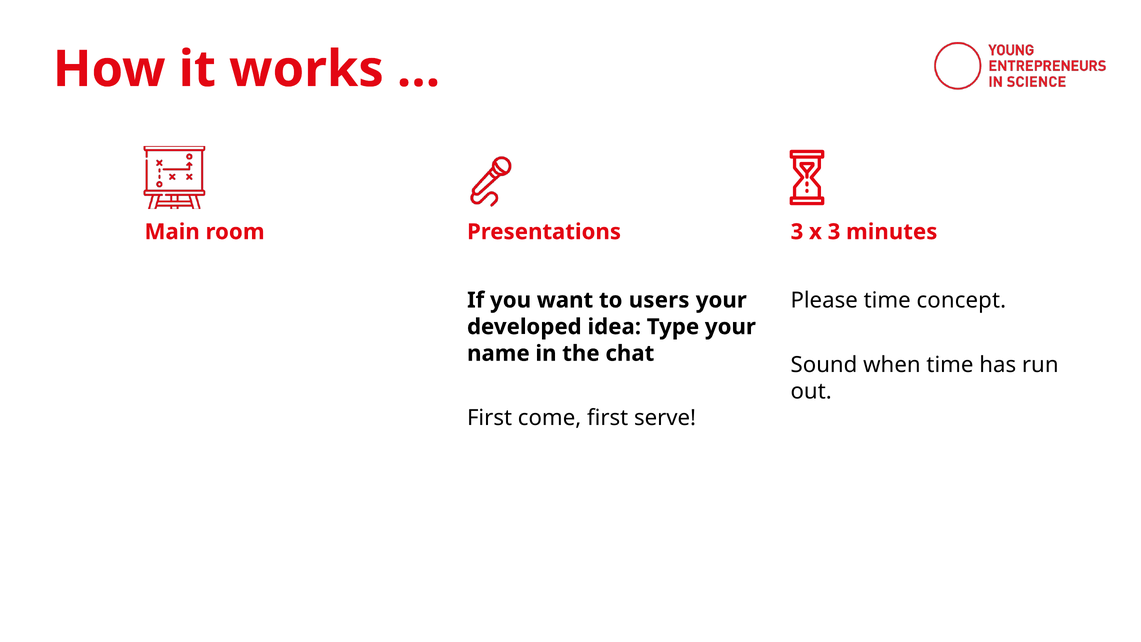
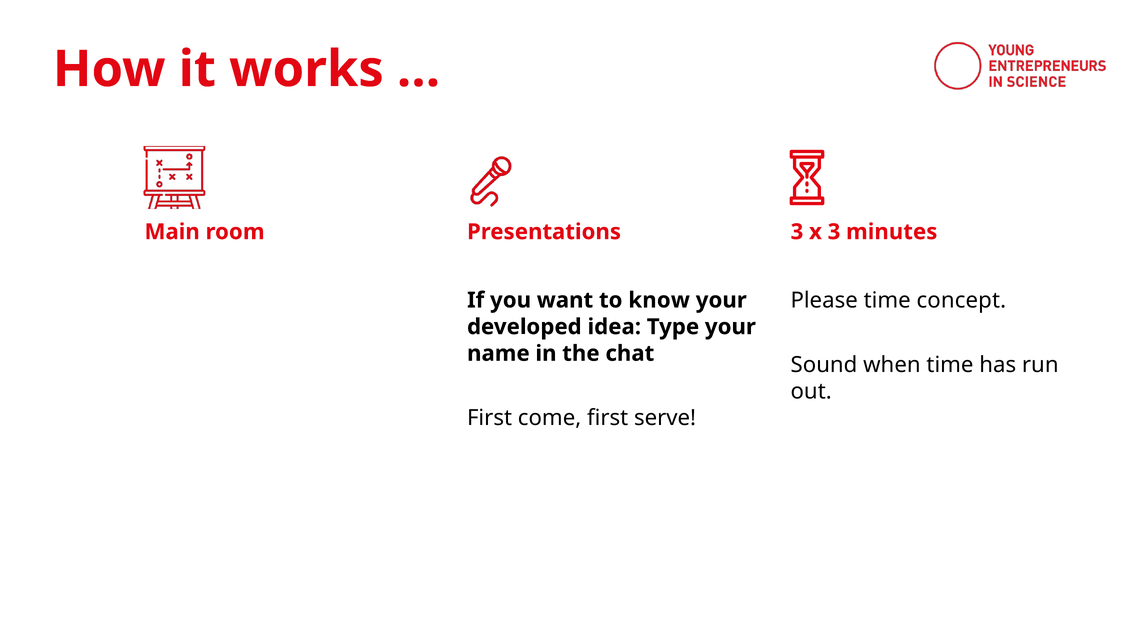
users: users -> know
